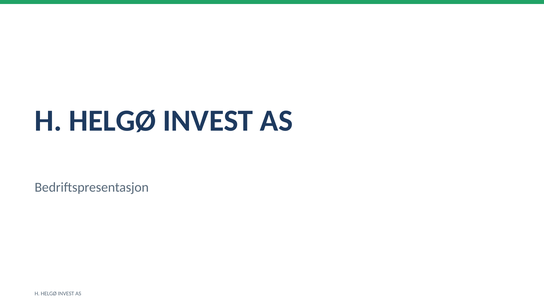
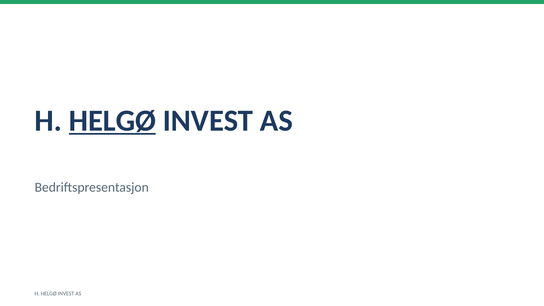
HELGØ at (112, 121) underline: none -> present
